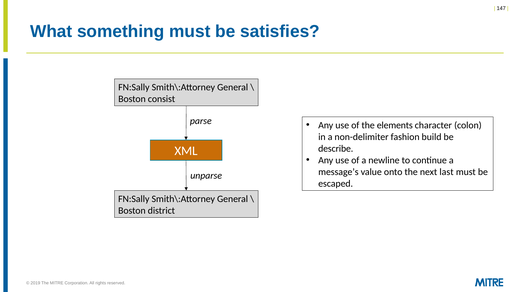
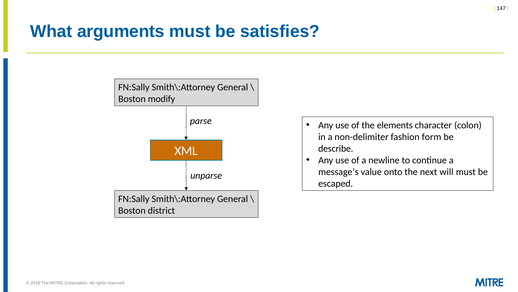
something: something -> arguments
consist: consist -> modify
build: build -> form
last: last -> will
